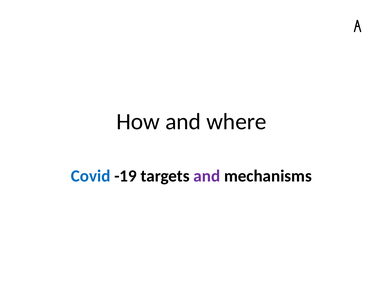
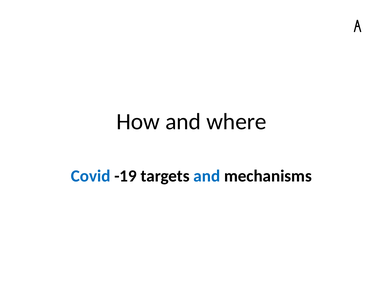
and at (207, 176) colour: purple -> blue
